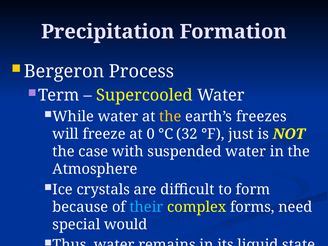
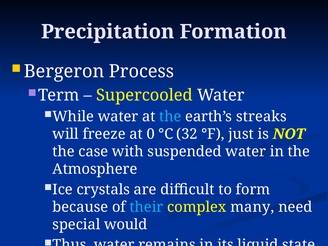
the at (170, 117) colour: yellow -> light blue
freezes: freezes -> streaks
forms: forms -> many
